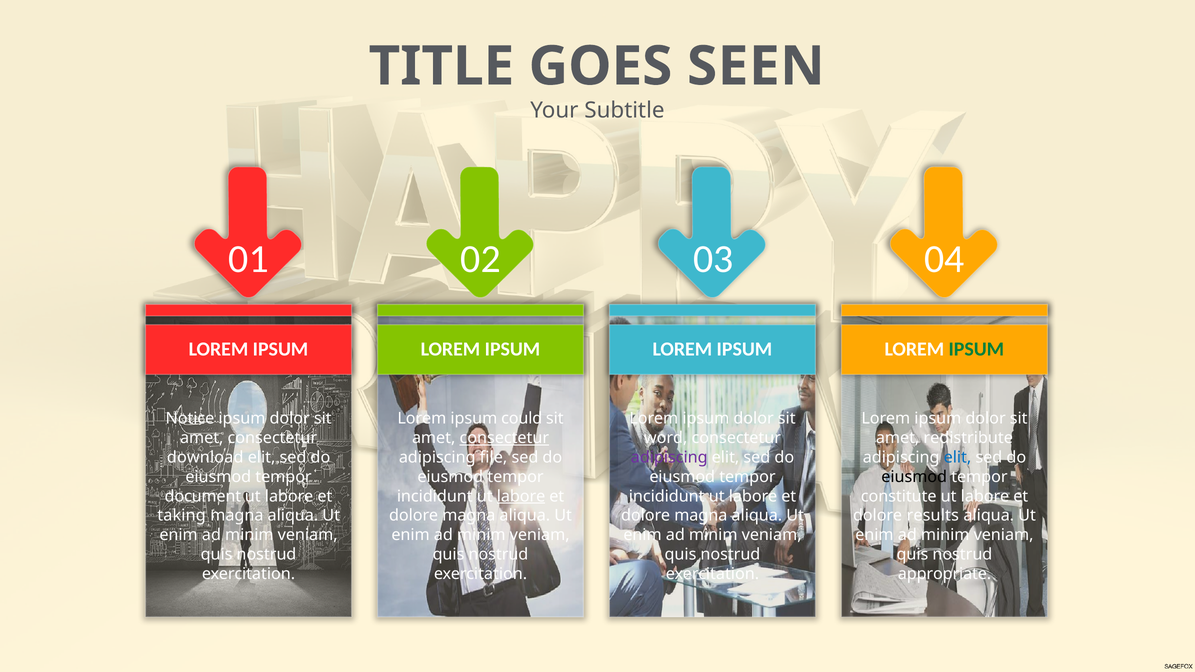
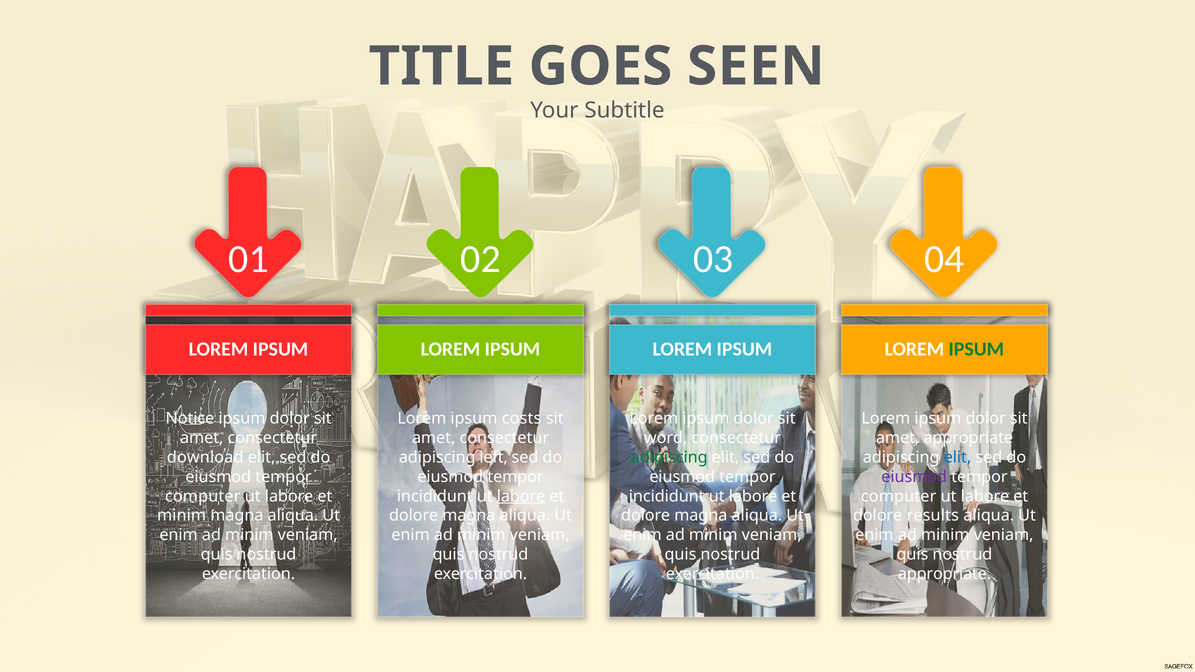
could: could -> costs
consectetur at (504, 438) underline: present -> none
amet redistribute: redistribute -> appropriate
file: file -> left
adipiscing at (669, 457) colour: purple -> green
eiusmod at (914, 477) colour: black -> purple
document at (203, 496): document -> computer
constitute at (899, 496): constitute -> computer
taking at (182, 516): taking -> minim
